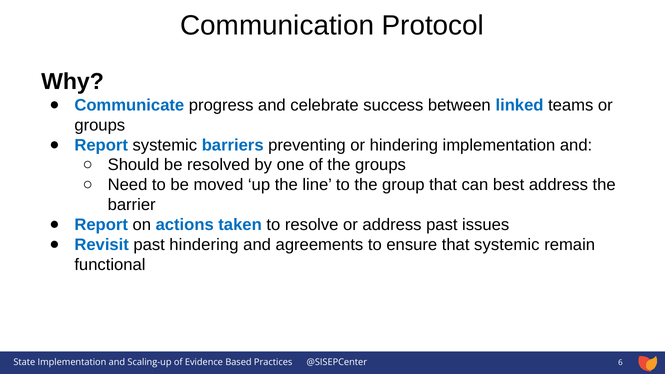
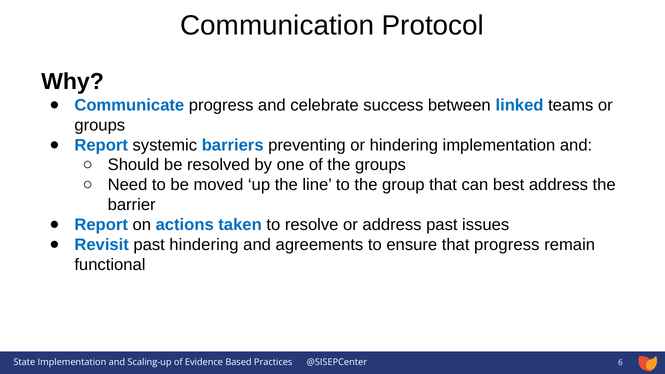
that systemic: systemic -> progress
